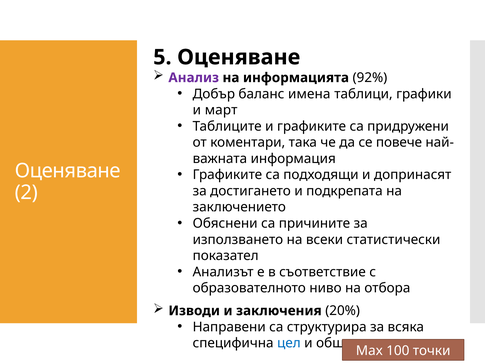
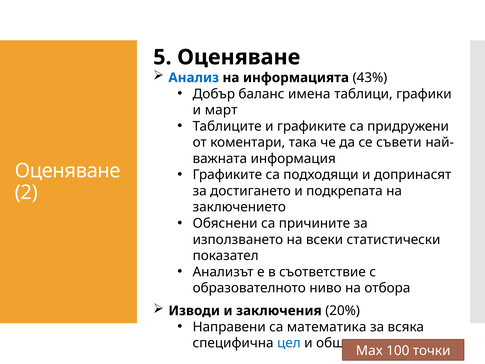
Анализ colour: purple -> blue
92%: 92% -> 43%
повече: повече -> съвети
структурира: структурира -> математика
